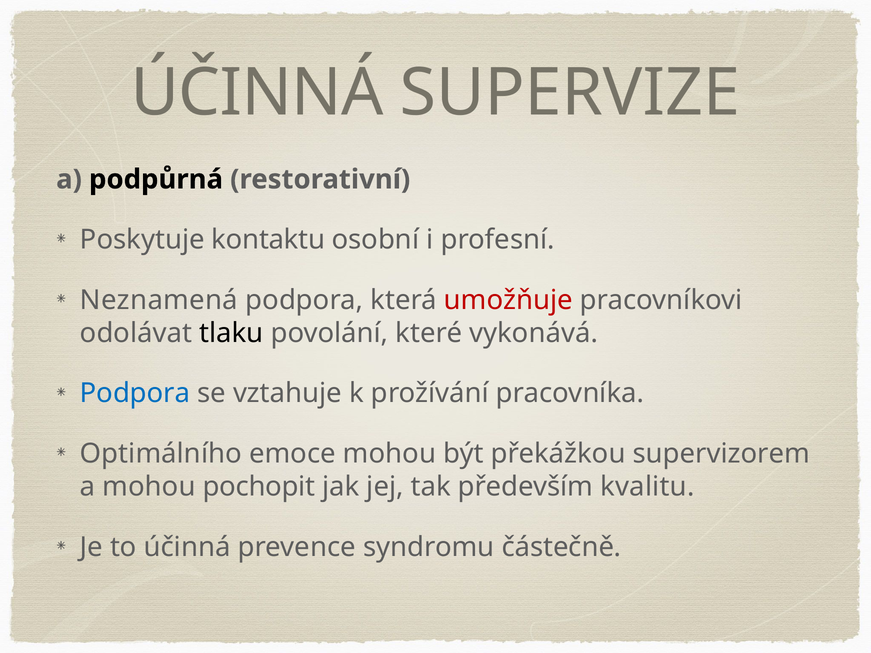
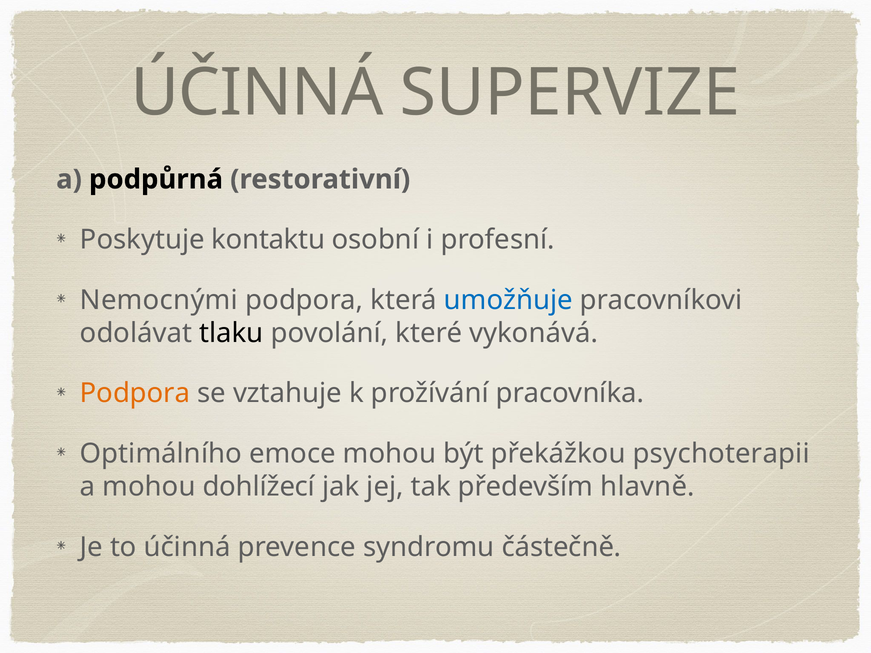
Neznamená: Neznamená -> Nemocnými
umožňuje colour: red -> blue
Podpora at (135, 393) colour: blue -> orange
supervizorem: supervizorem -> psychoterapii
pochopit: pochopit -> dohlížecí
kvalitu: kvalitu -> hlavně
